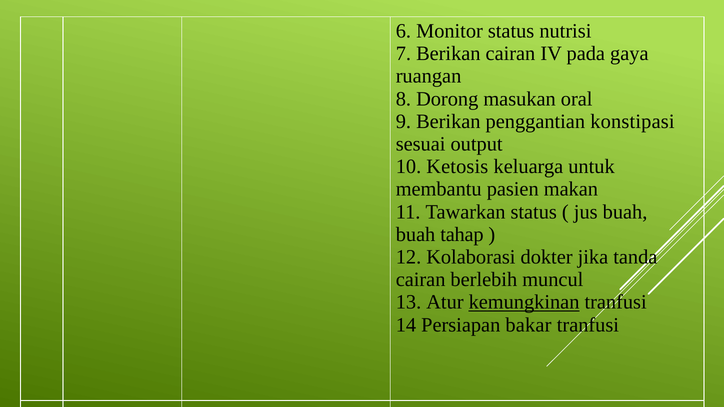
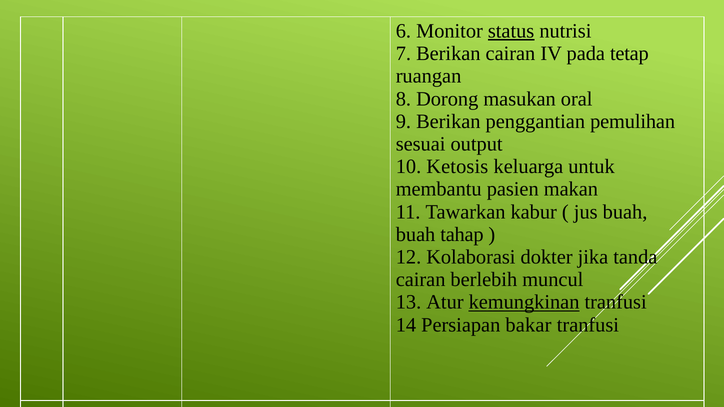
status at (511, 31) underline: none -> present
gaya: gaya -> tetap
konstipasi: konstipasi -> pemulihan
Tawarkan status: status -> kabur
